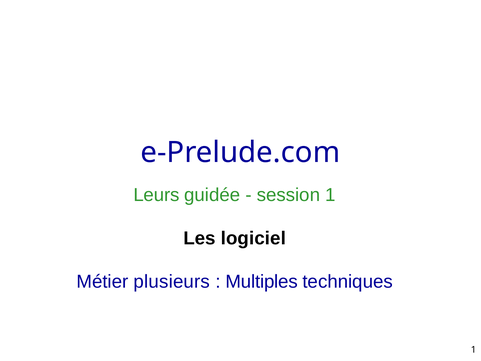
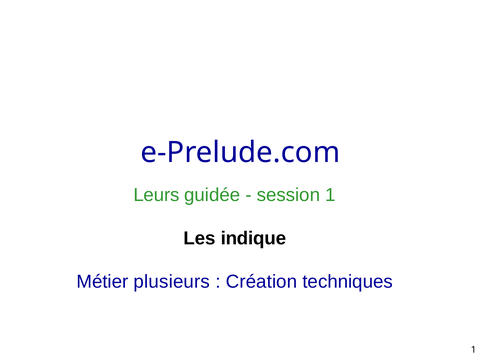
logiciel: logiciel -> indique
Multiples: Multiples -> Création
